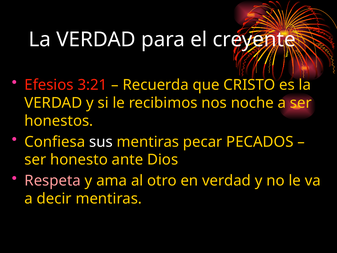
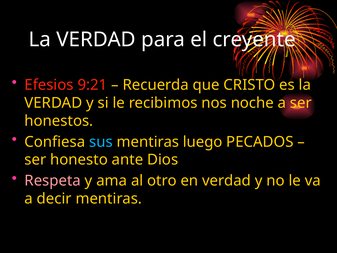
3:21: 3:21 -> 9:21
sus colour: white -> light blue
pecar: pecar -> luego
